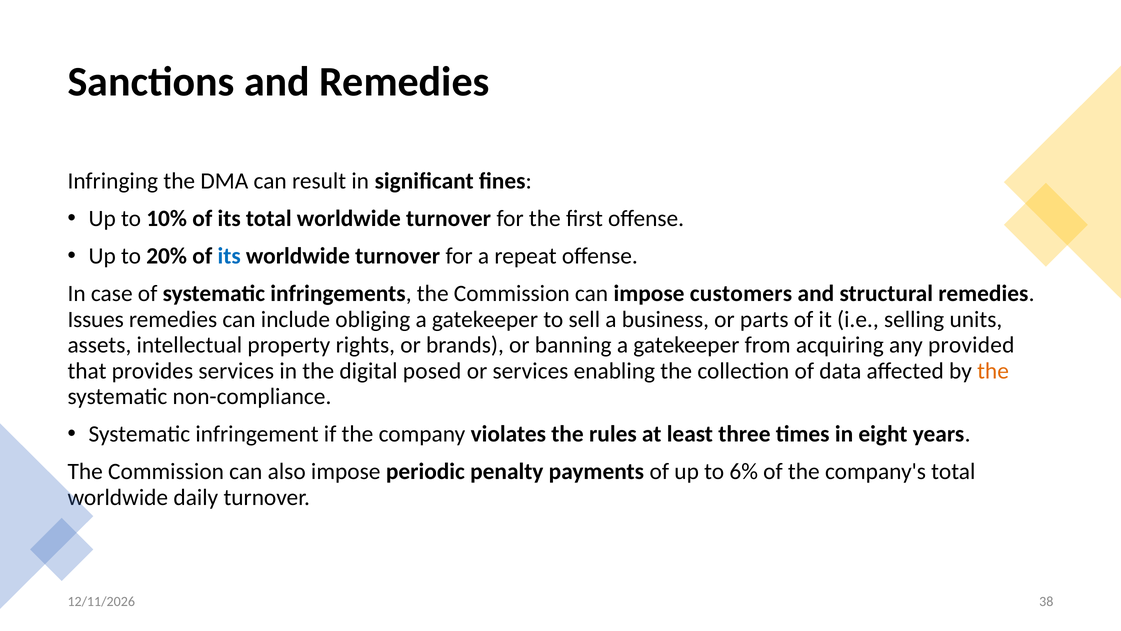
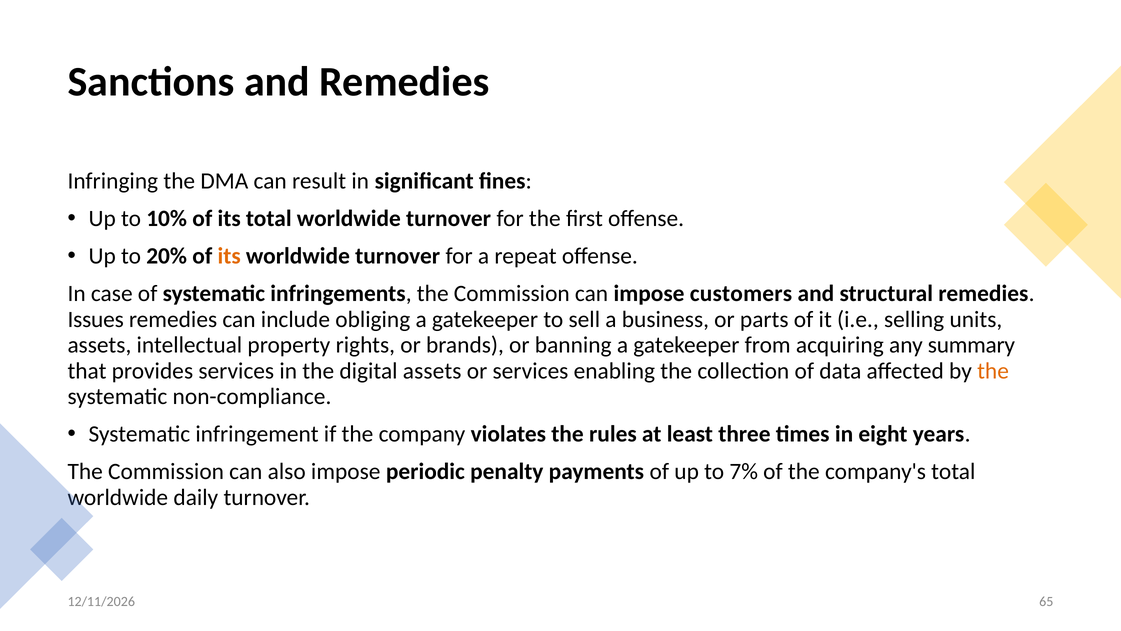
its at (229, 256) colour: blue -> orange
provided: provided -> summary
digital posed: posed -> assets
6%: 6% -> 7%
38: 38 -> 65
